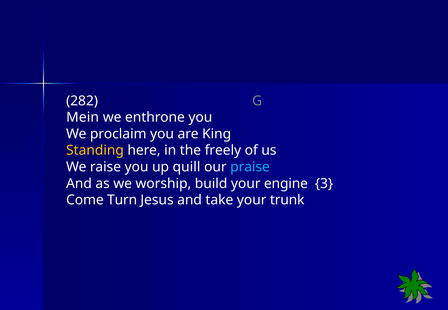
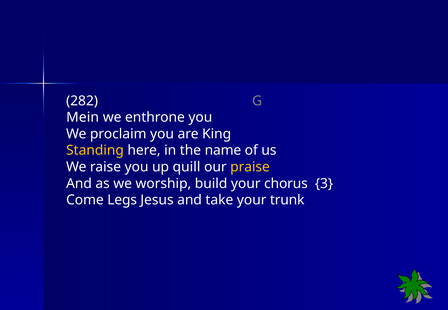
freely: freely -> name
praise colour: light blue -> yellow
engine: engine -> chorus
Turn: Turn -> Legs
